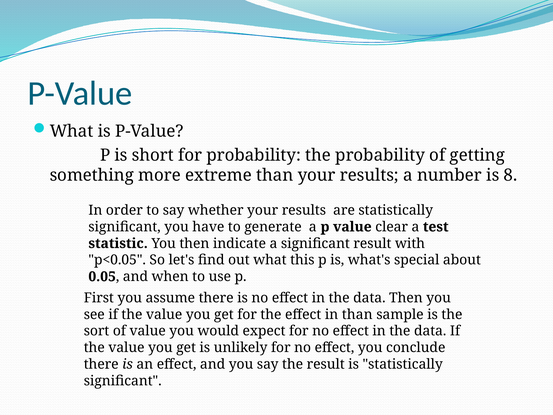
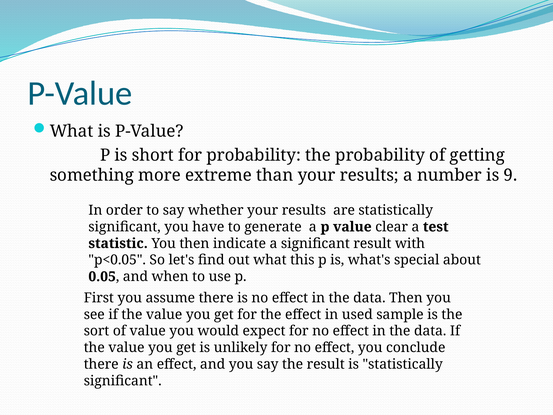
8: 8 -> 9
in than: than -> used
